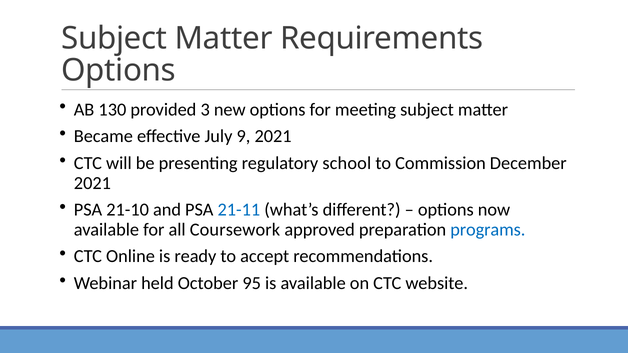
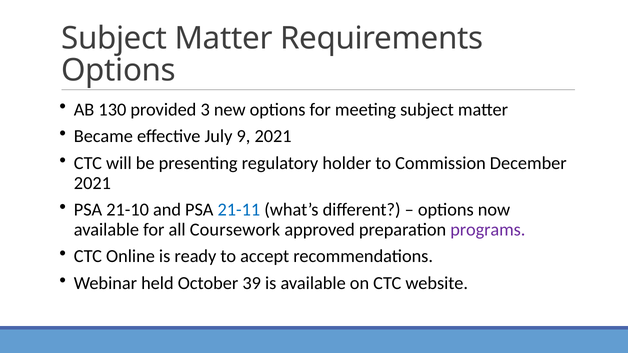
school: school -> holder
programs colour: blue -> purple
95: 95 -> 39
